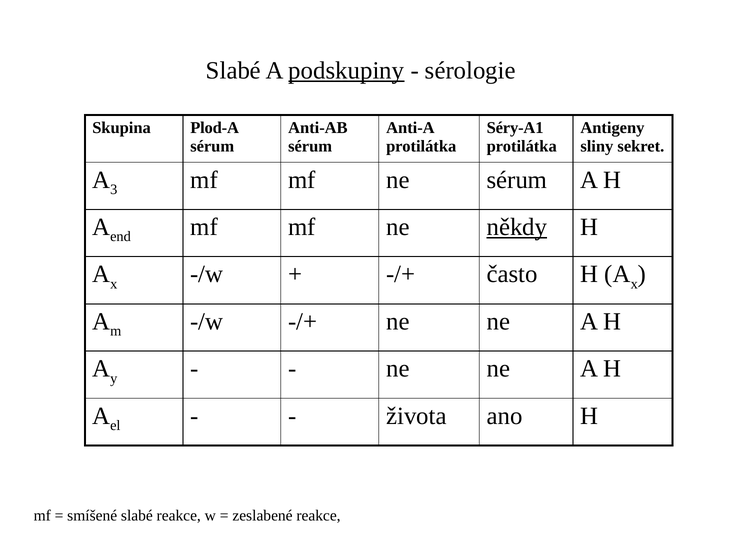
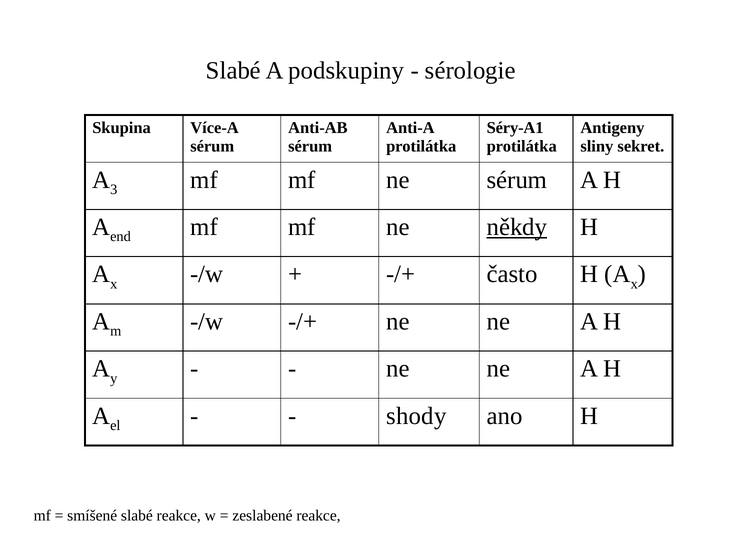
podskupiny underline: present -> none
Plod-A: Plod-A -> Více-A
života: života -> shody
